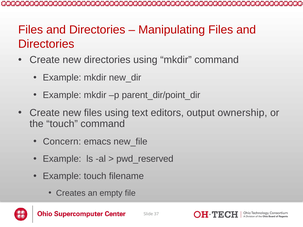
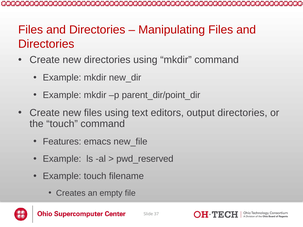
output ownership: ownership -> directories
Concern: Concern -> Features
